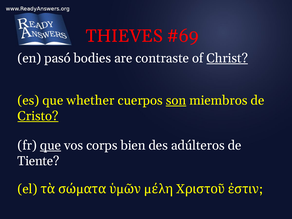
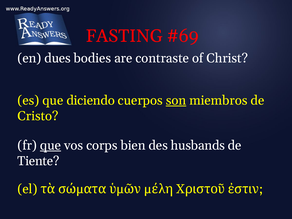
THIEVES: THIEVES -> FASTING
pasó: pasó -> dues
Christ underline: present -> none
whether: whether -> diciendo
Cristo underline: present -> none
adúlteros: adúlteros -> husbands
